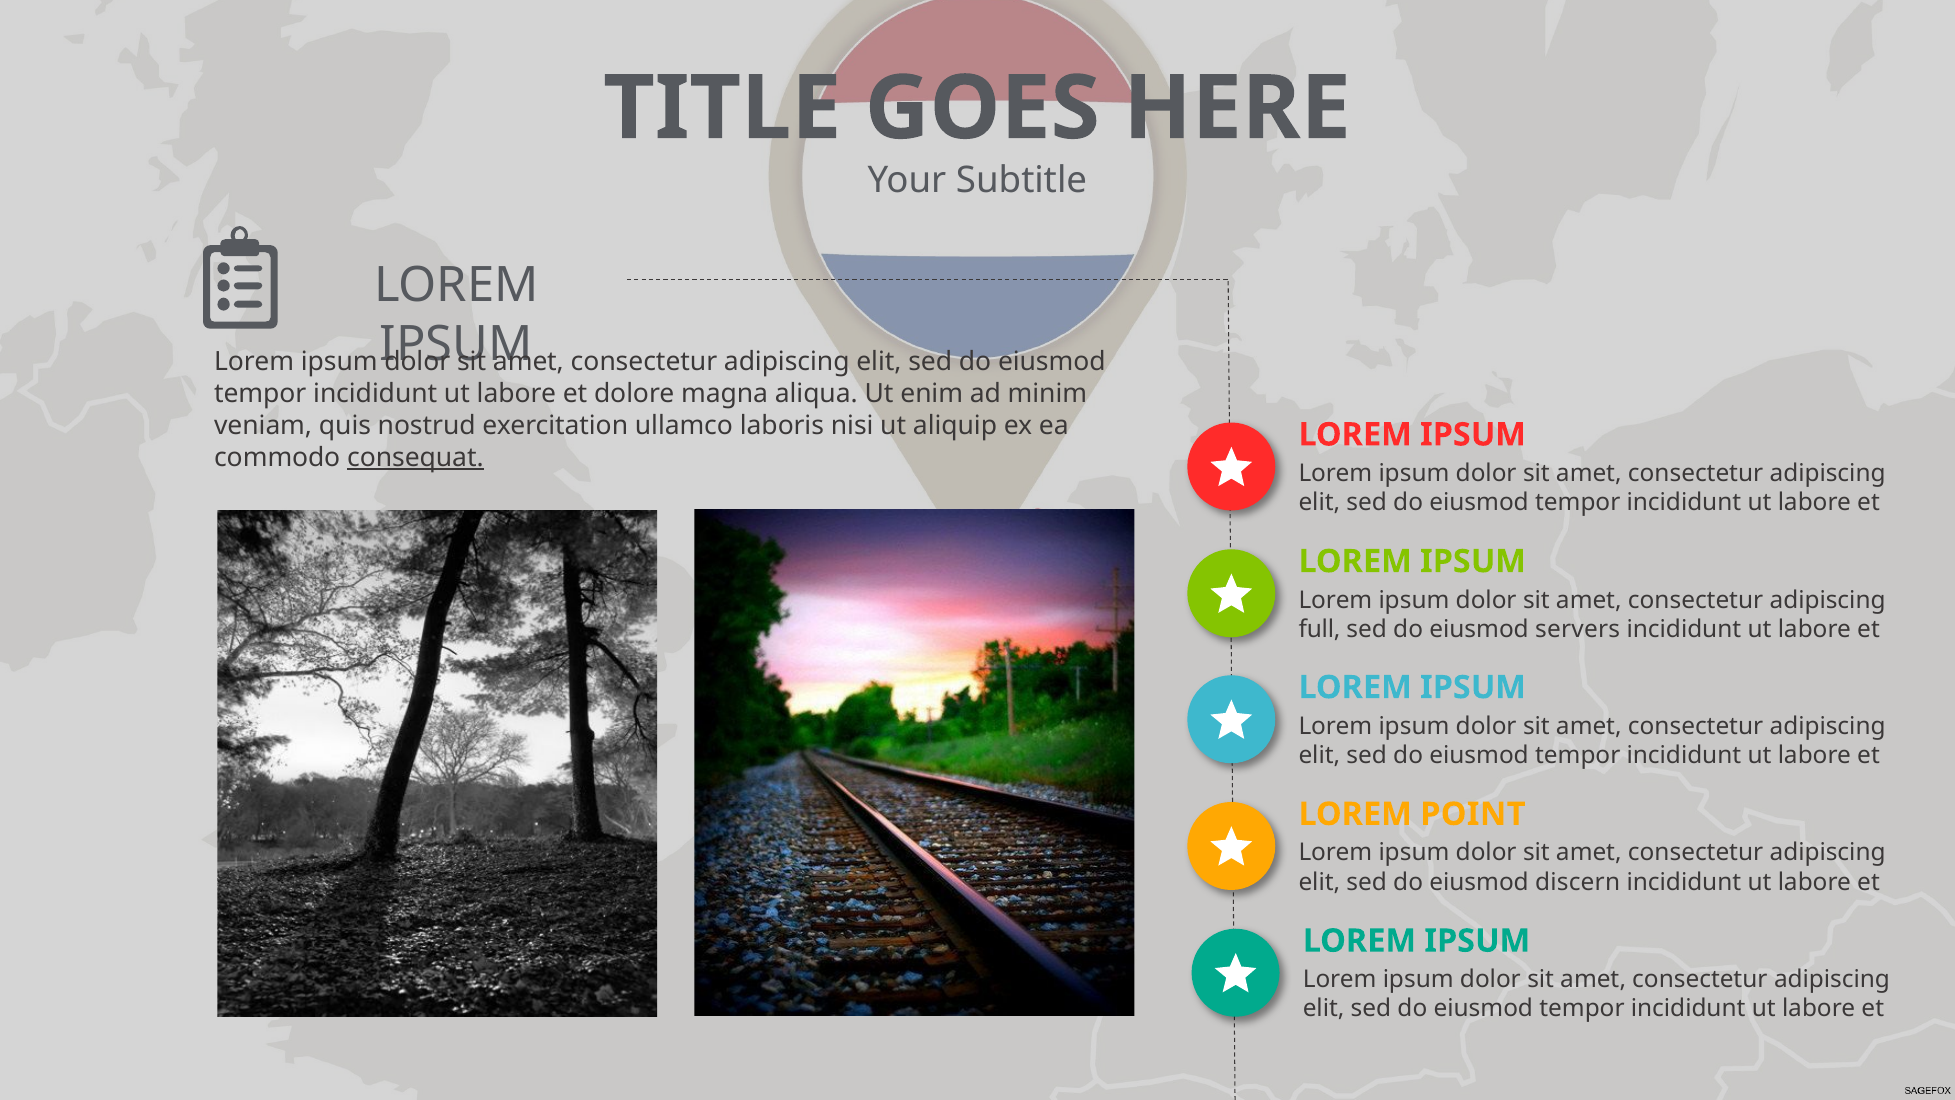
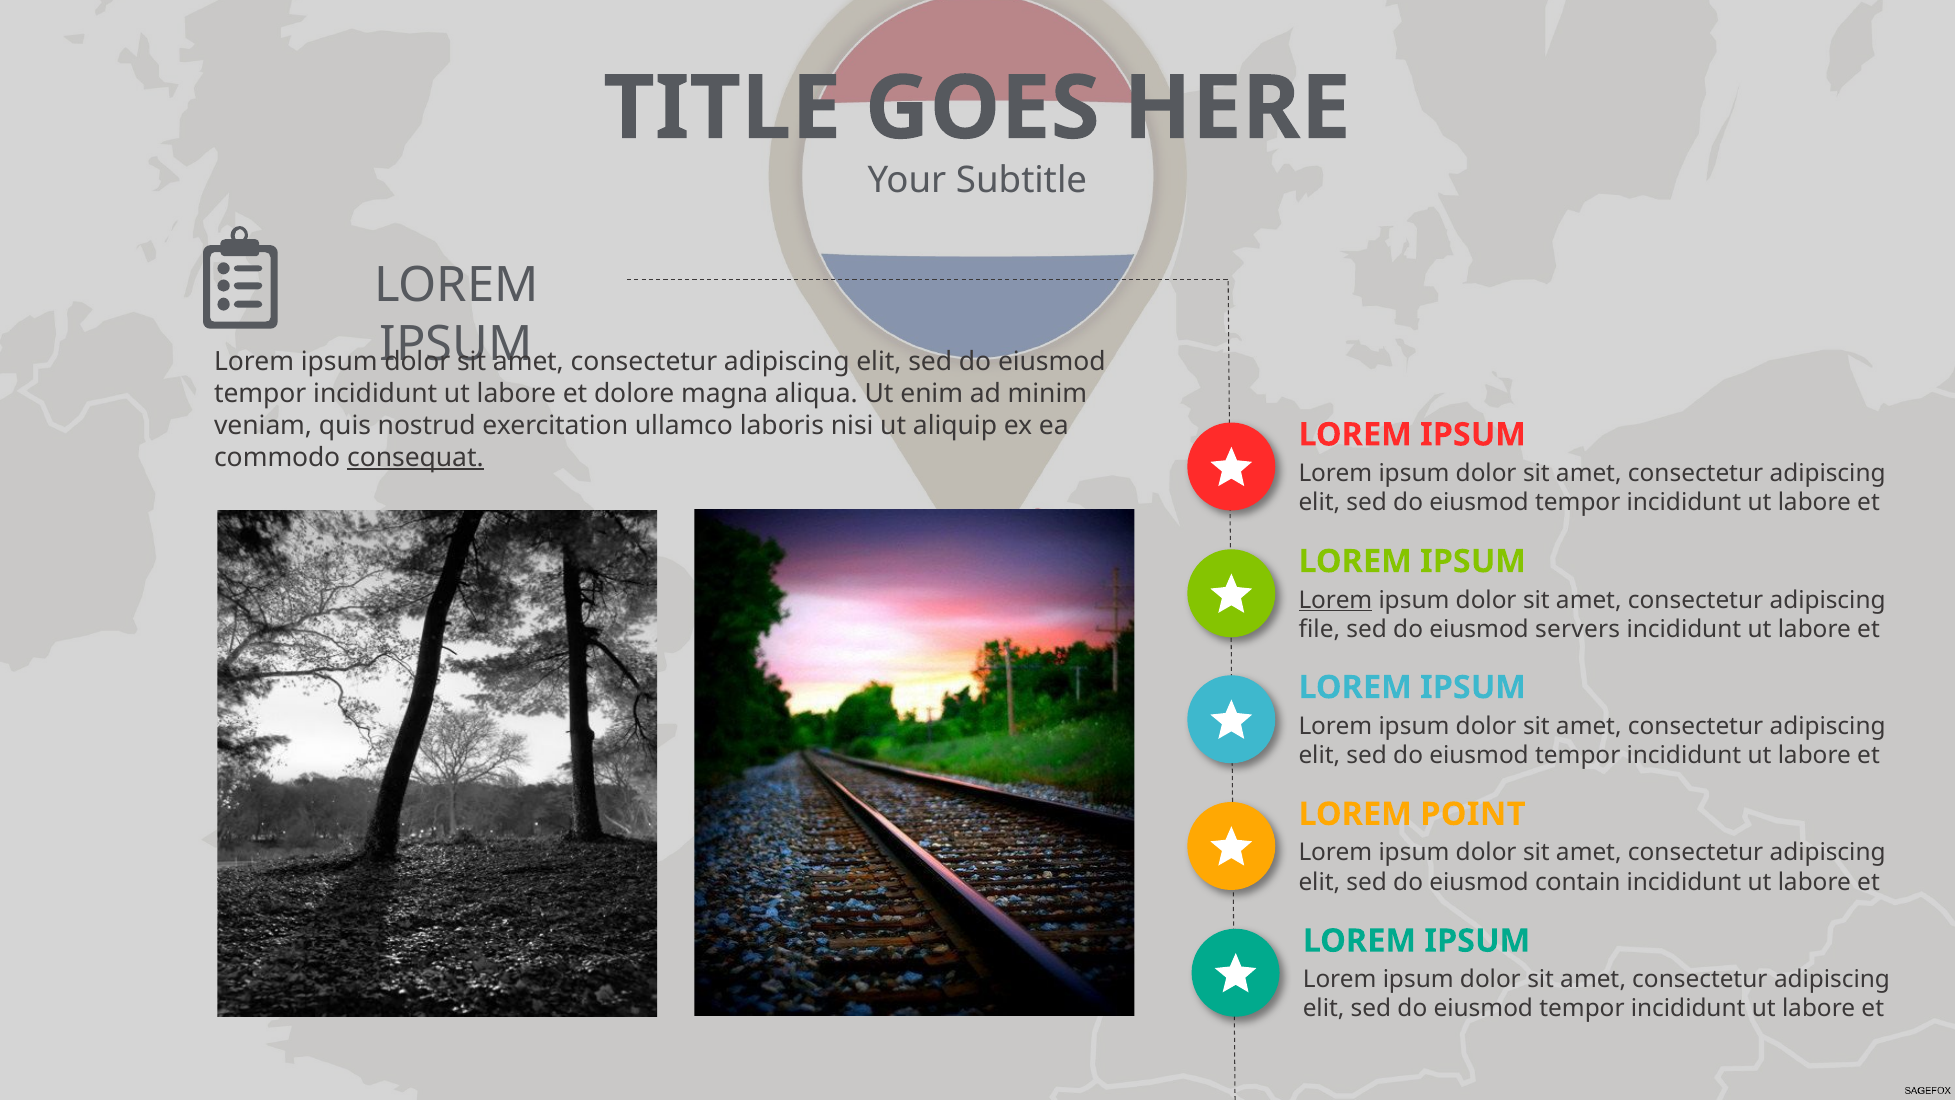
Lorem at (1335, 600) underline: none -> present
full: full -> file
discern: discern -> contain
